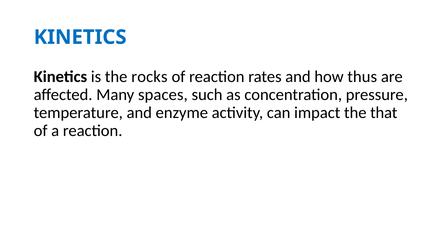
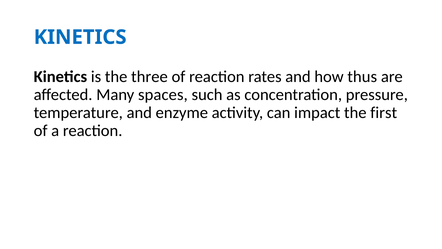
rocks: rocks -> three
that: that -> first
